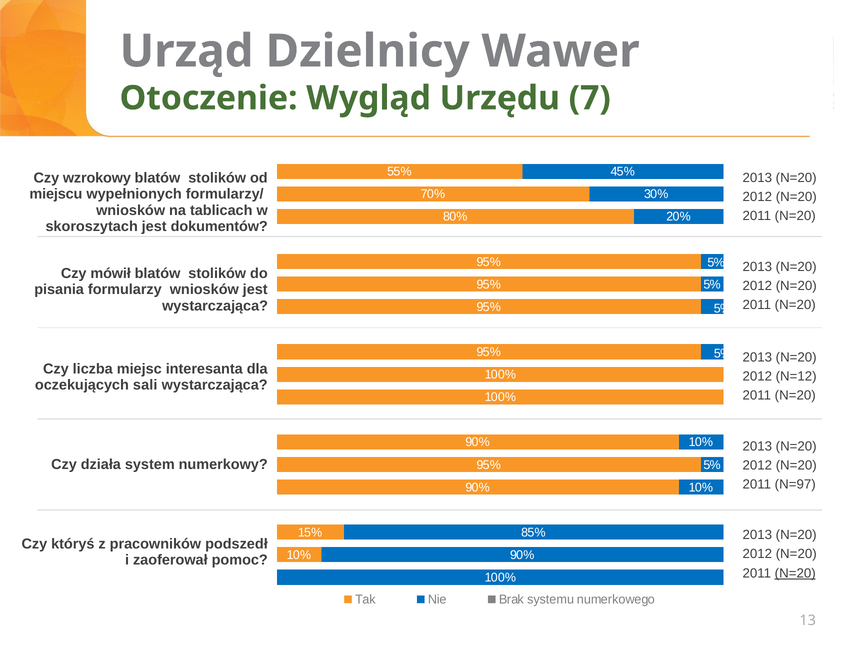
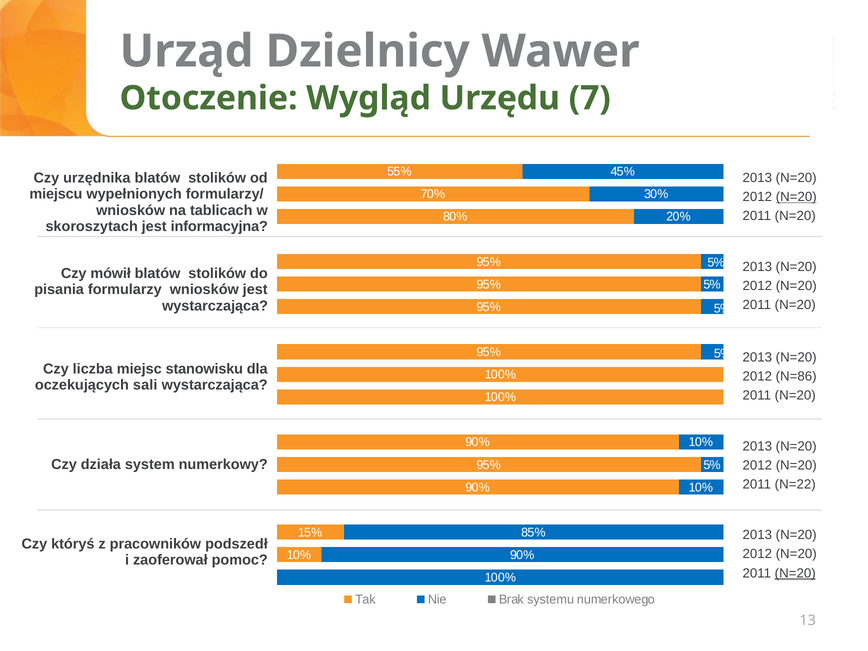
wzrokowy: wzrokowy -> urzędnika
N=20 at (796, 197) underline: none -> present
dokumentów: dokumentów -> informacyjna
interesanta: interesanta -> stanowisku
N=12: N=12 -> N=86
N=97: N=97 -> N=22
